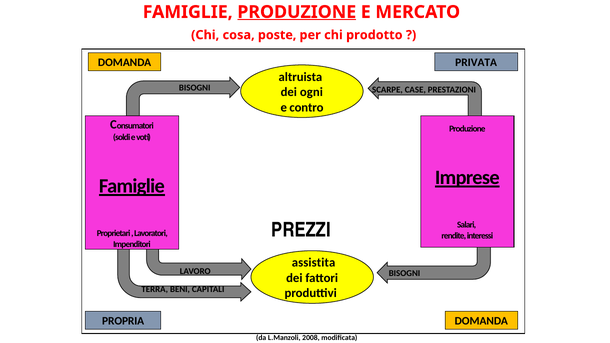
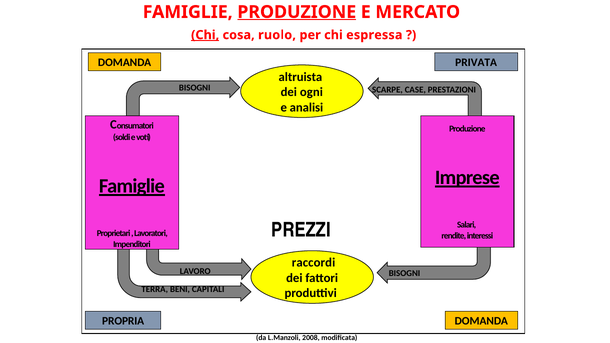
Chi at (205, 35) underline: none -> present
poste: poste -> ruolo
prodotto: prodotto -> espressa
contro: contro -> analisi
assistita: assistita -> raccordi
